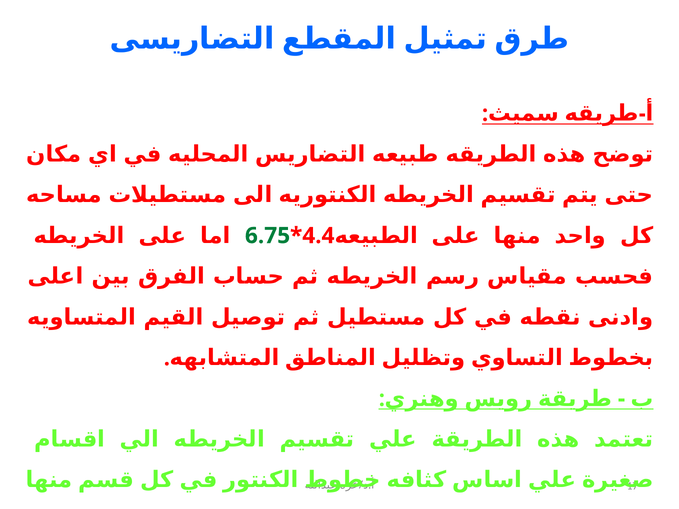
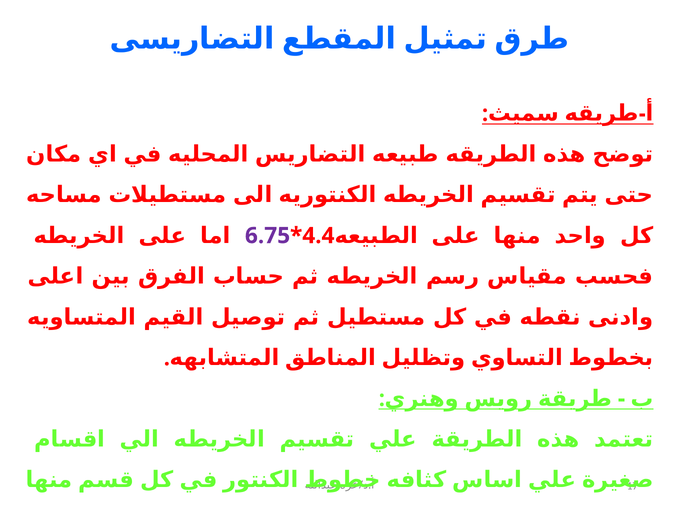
6.75 colour: green -> purple
